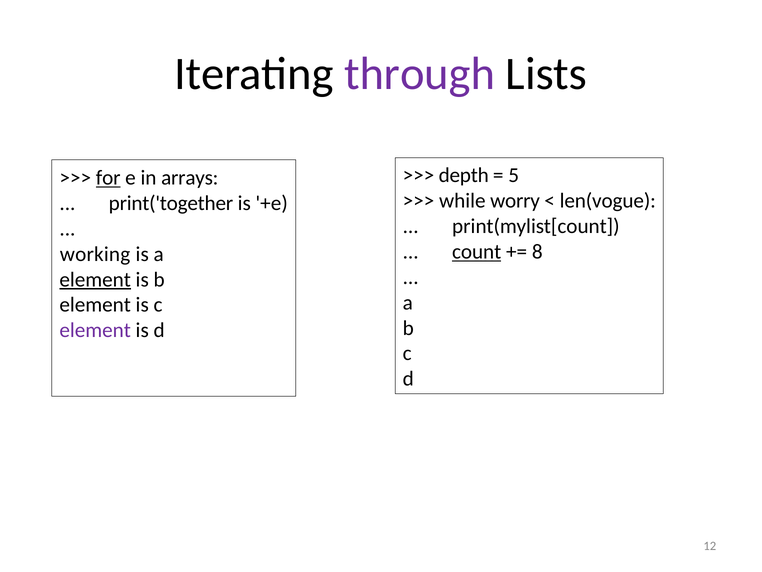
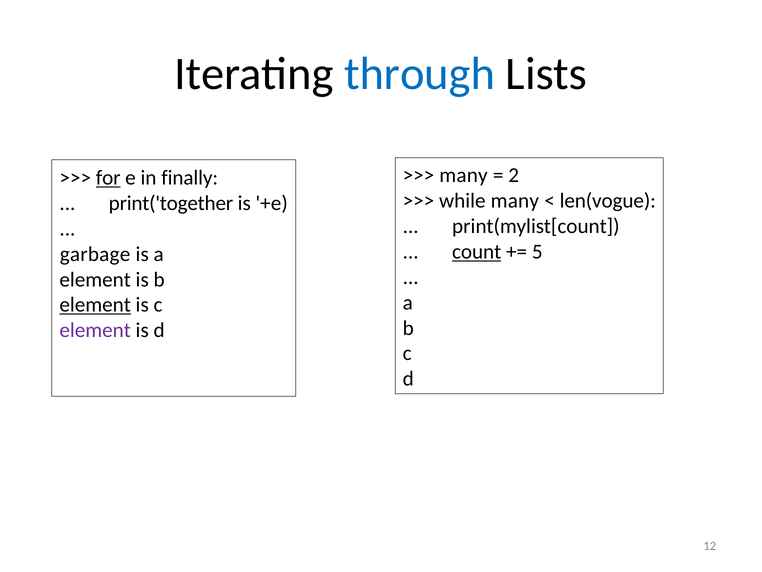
through colour: purple -> blue
depth at (464, 175): depth -> many
5: 5 -> 2
arrays: arrays -> finally
while worry: worry -> many
8: 8 -> 5
working: working -> garbage
element at (95, 279) underline: present -> none
element at (95, 305) underline: none -> present
